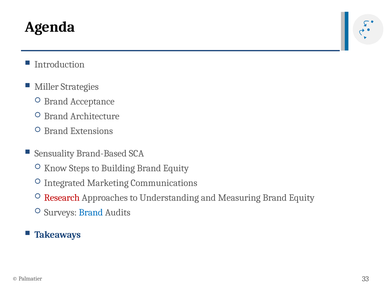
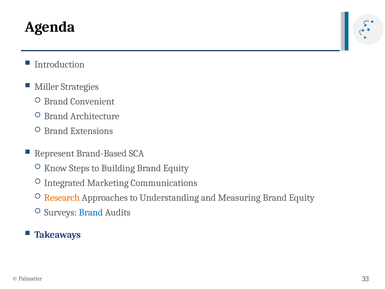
Acceptance: Acceptance -> Convenient
Sensuality: Sensuality -> Represent
Research colour: red -> orange
